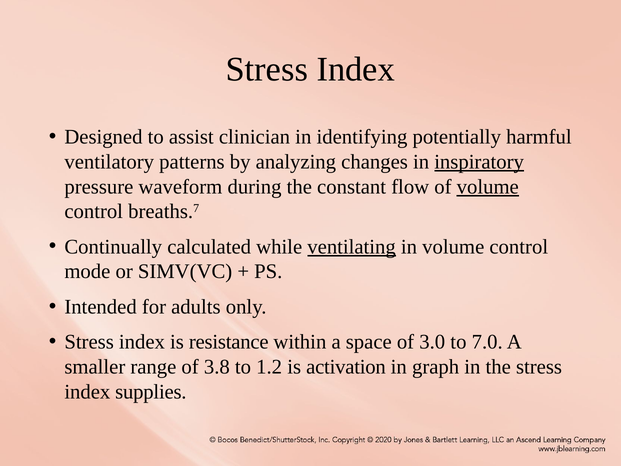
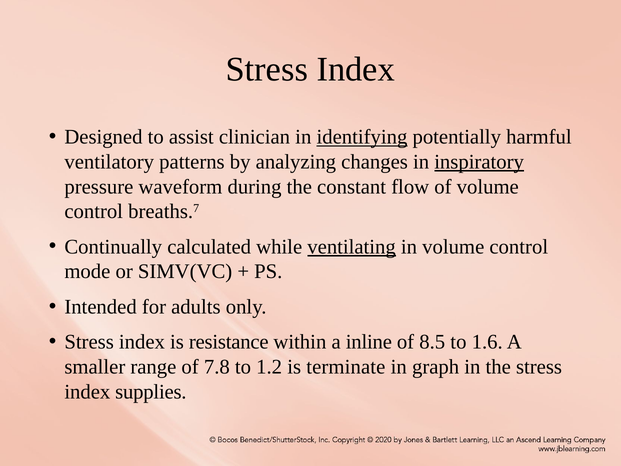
identifying underline: none -> present
volume at (488, 187) underline: present -> none
space: space -> inline
3.0: 3.0 -> 8.5
7.0: 7.0 -> 1.6
3.8: 3.8 -> 7.8
activation: activation -> terminate
